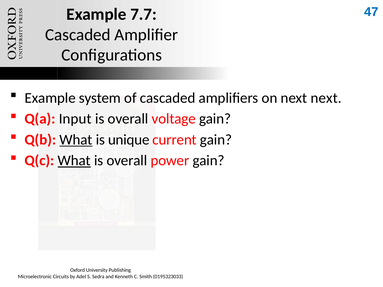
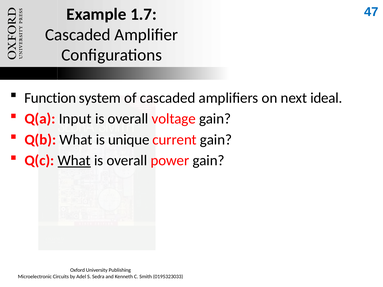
7.7: 7.7 -> 1.7
Example at (50, 98): Example -> Function
next next: next -> ideal
What at (76, 140) underline: present -> none
